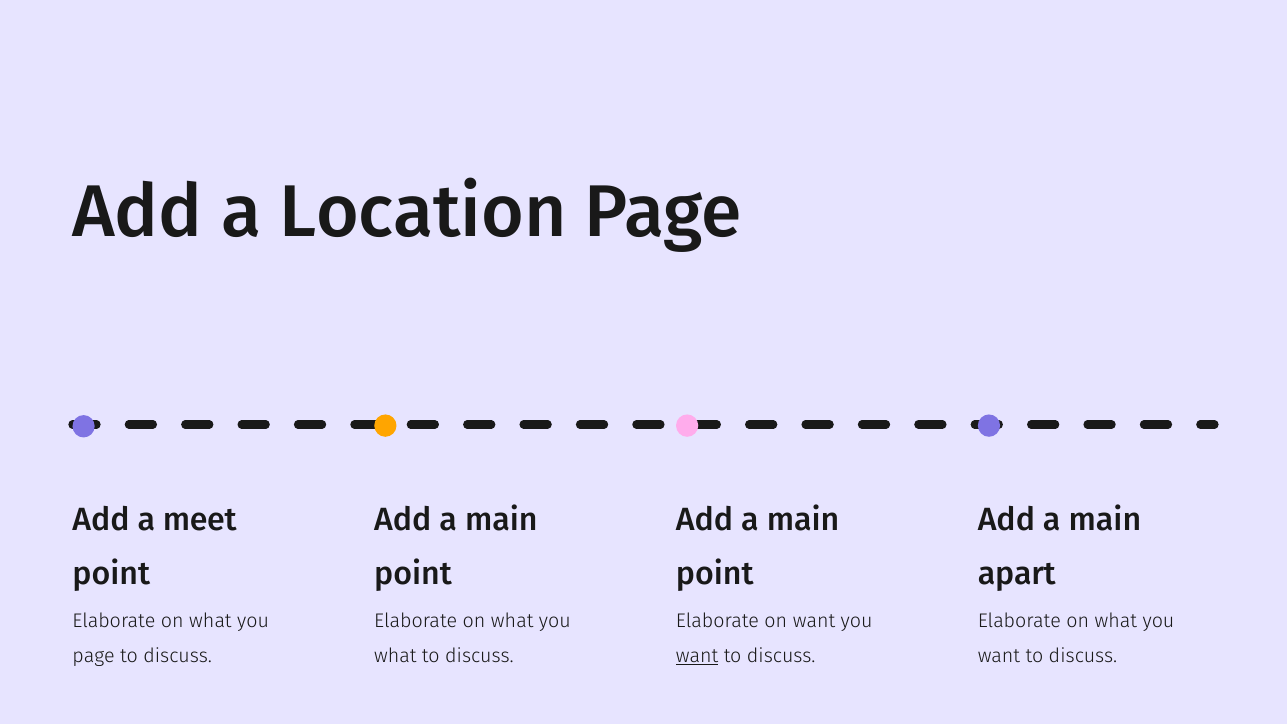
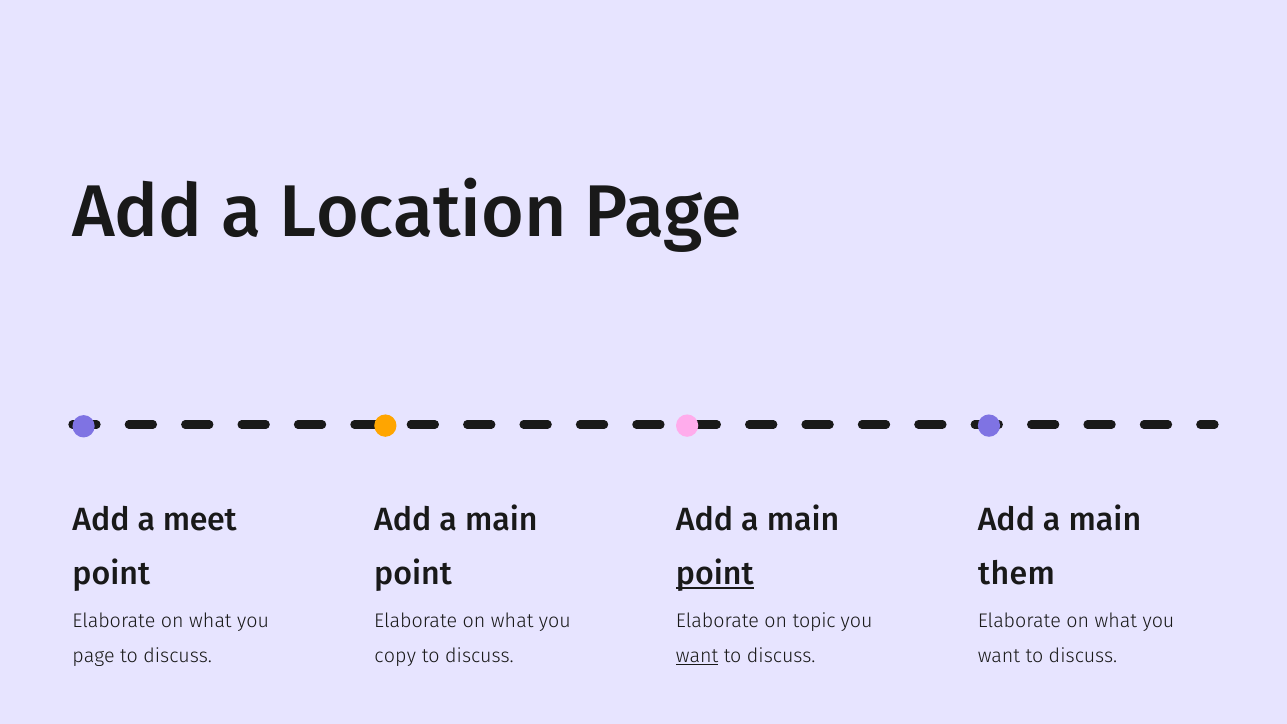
point at (715, 574) underline: none -> present
apart: apart -> them
on want: want -> topic
what at (395, 656): what -> copy
